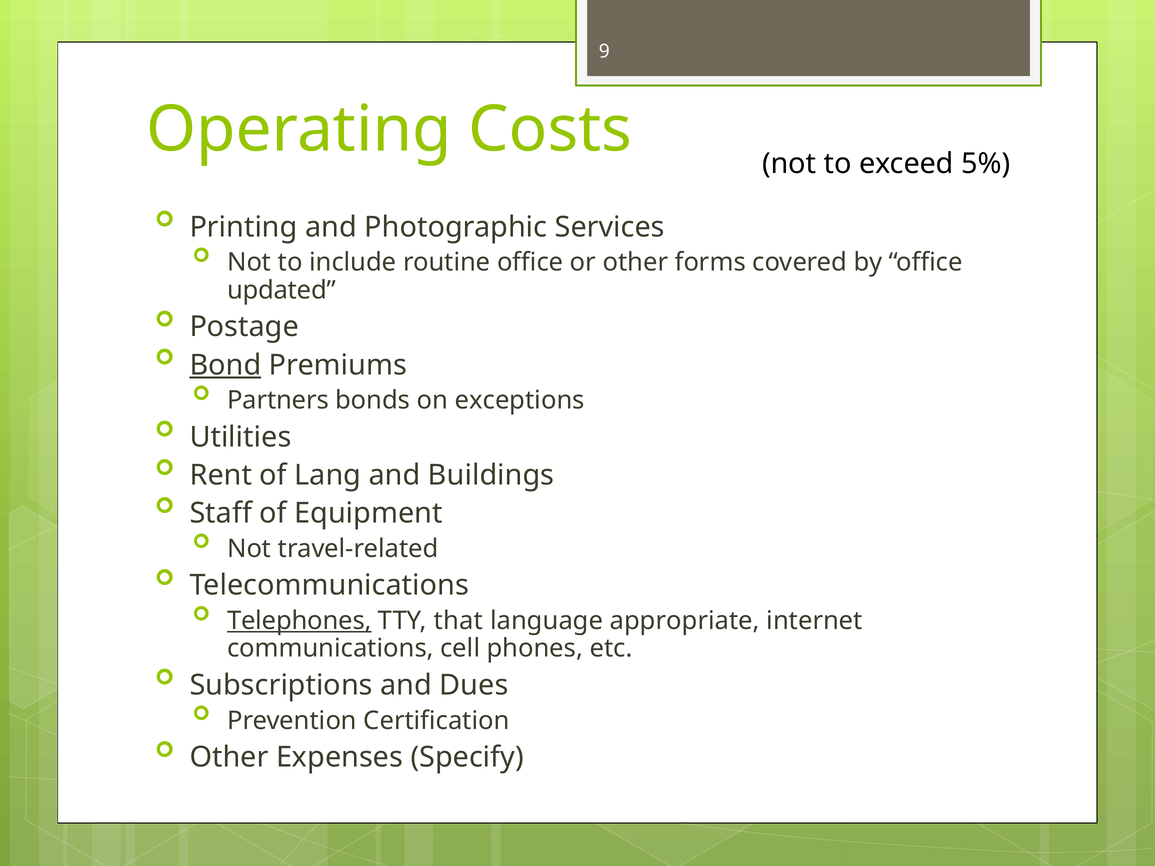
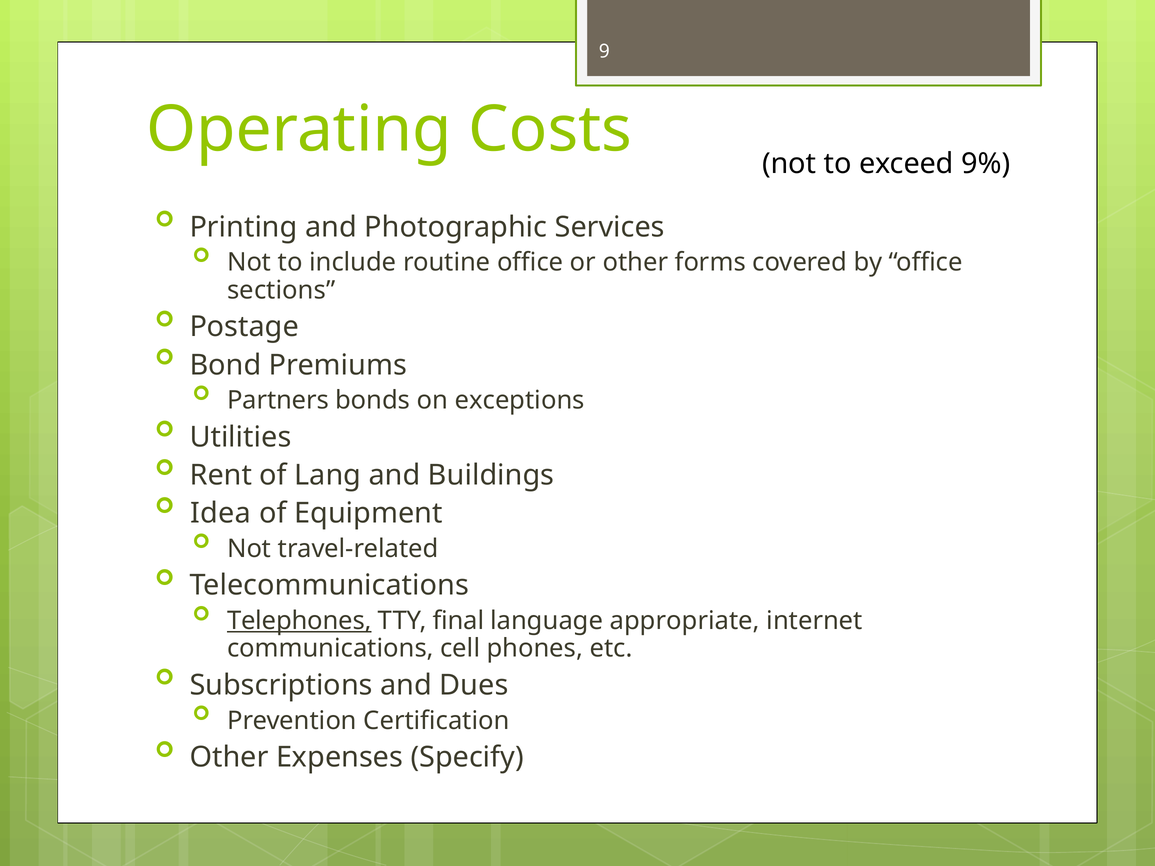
5%: 5% -> 9%
updated: updated -> sections
Bond underline: present -> none
Staff: Staff -> Idea
that: that -> final
